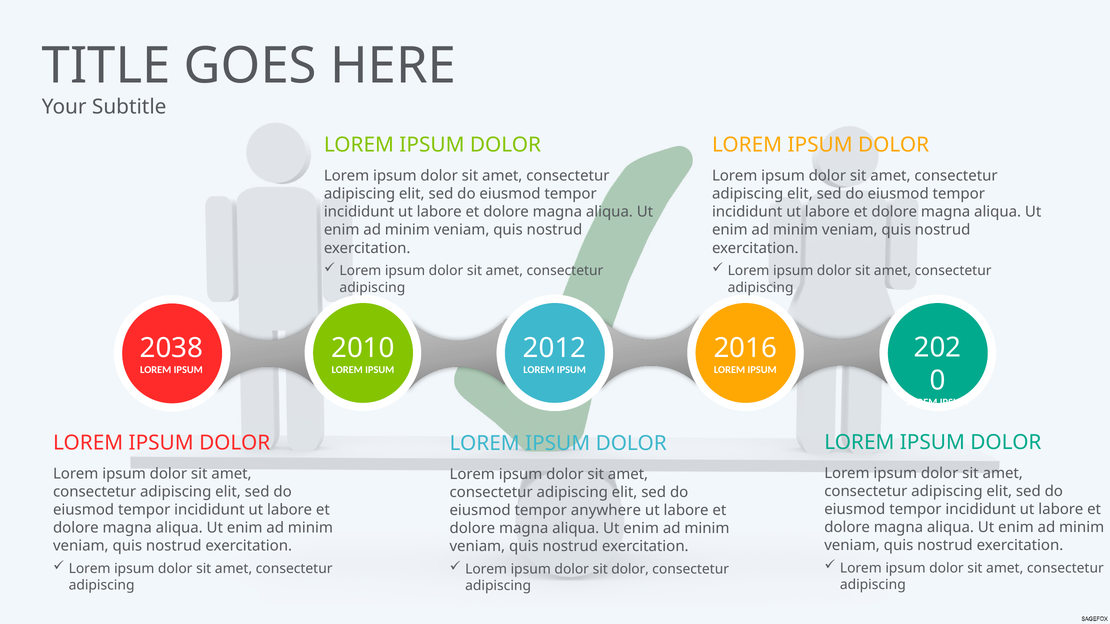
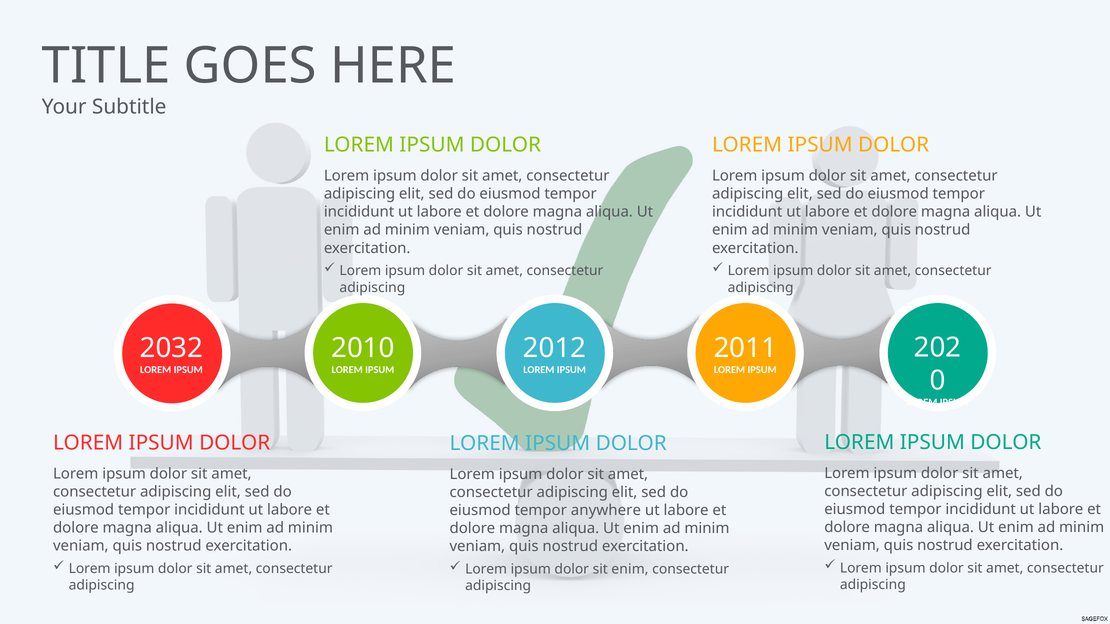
2038: 2038 -> 2032
2016: 2016 -> 2011
sit dolor: dolor -> enim
